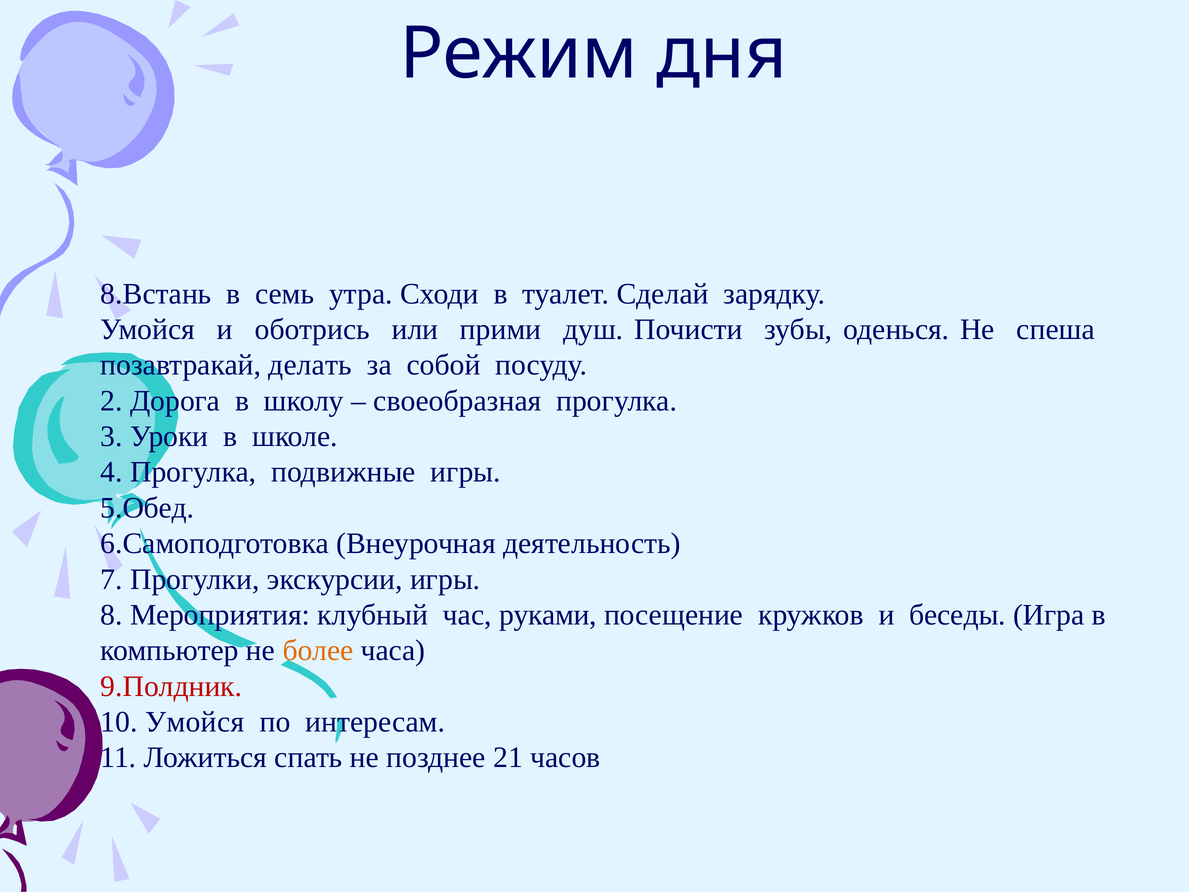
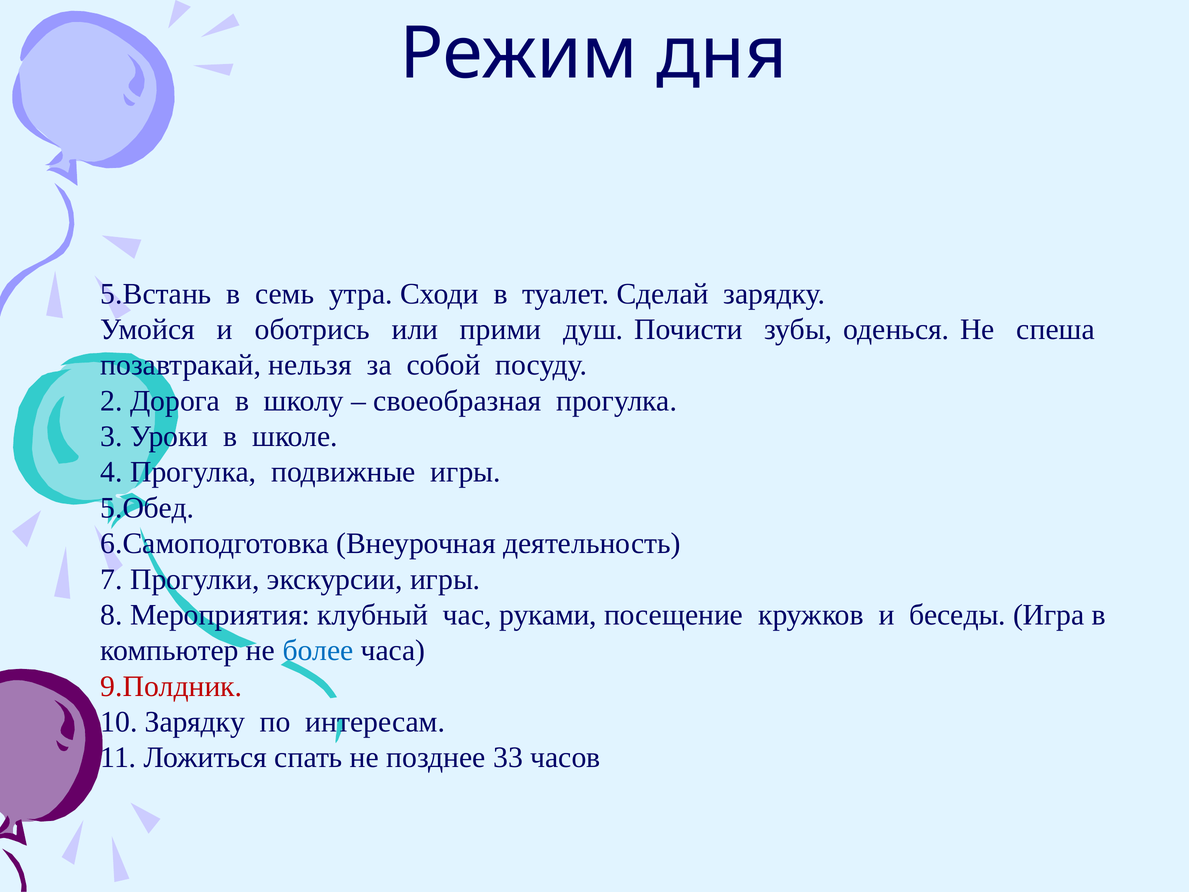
8.Встань: 8.Встань -> 5.Встань
делать: делать -> нельзя
более colour: orange -> blue
10 Умойся: Умойся -> Зарядку
21: 21 -> 33
